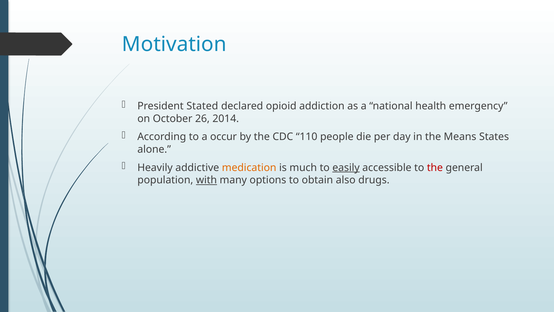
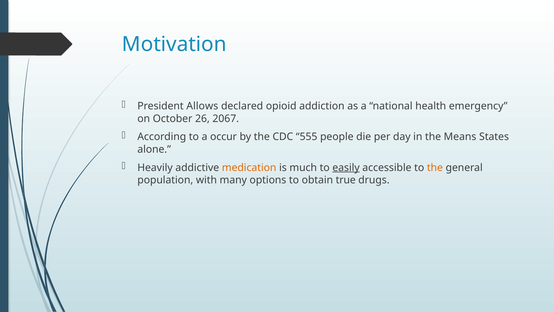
Stated: Stated -> Allows
2014: 2014 -> 2067
110: 110 -> 555
the at (435, 167) colour: red -> orange
with underline: present -> none
also: also -> true
